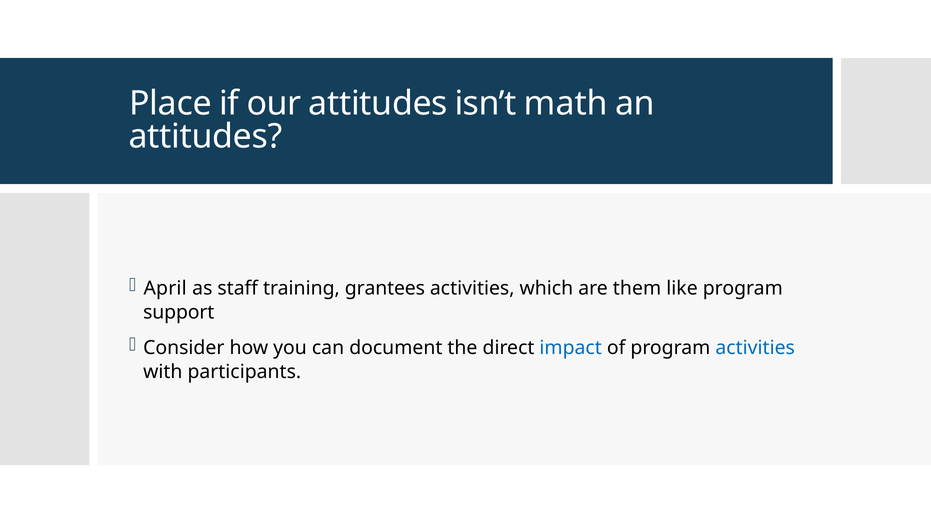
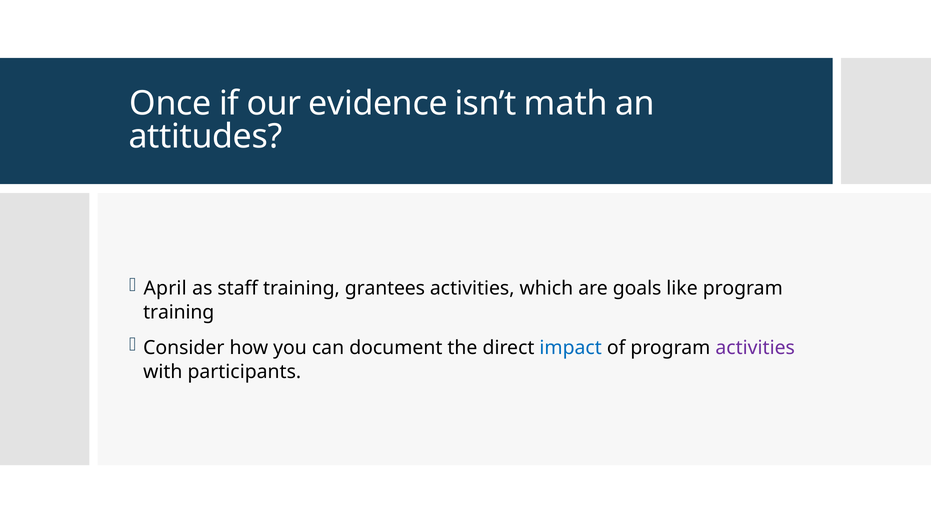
Place: Place -> Once
our attitudes: attitudes -> evidence
them: them -> goals
support at (179, 312): support -> training
activities at (755, 348) colour: blue -> purple
